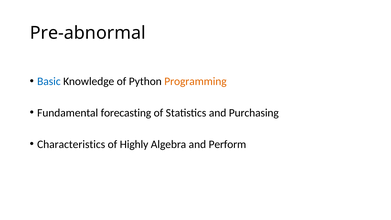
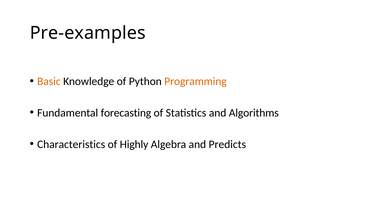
Pre-abnormal: Pre-abnormal -> Pre-examples
Basic colour: blue -> orange
Purchasing: Purchasing -> Algorithms
Perform: Perform -> Predicts
